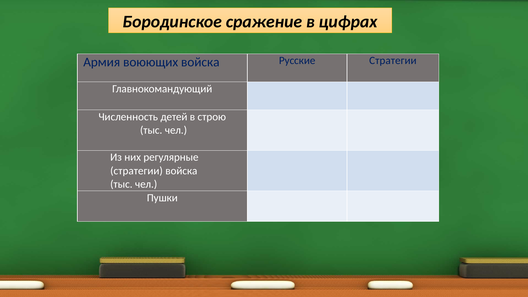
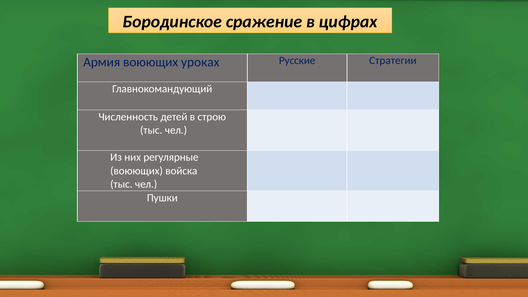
воюющих войска: войска -> уроках
стратегии at (136, 171): стратегии -> воюющих
